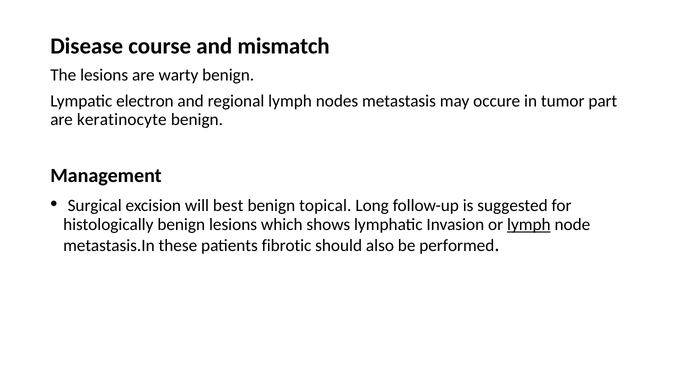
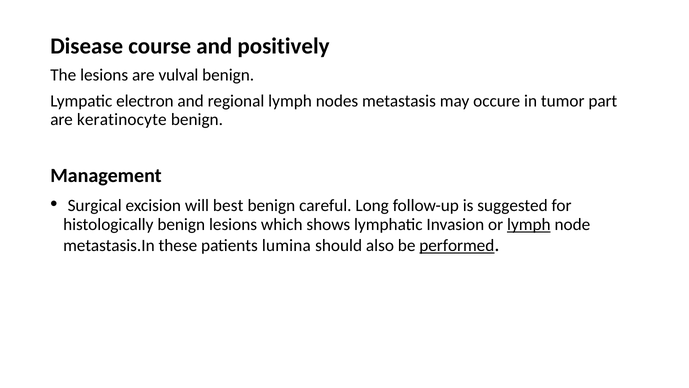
mismatch: mismatch -> positively
warty: warty -> vulval
topical: topical -> careful
fibrotic: fibrotic -> lumina
performed underline: none -> present
